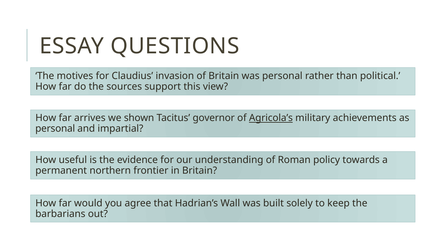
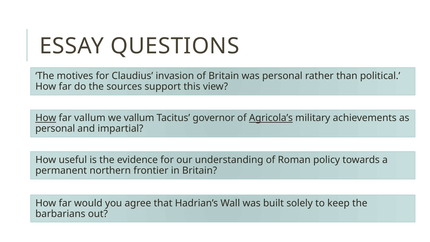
How at (46, 118) underline: none -> present
far arrives: arrives -> vallum
we shown: shown -> vallum
